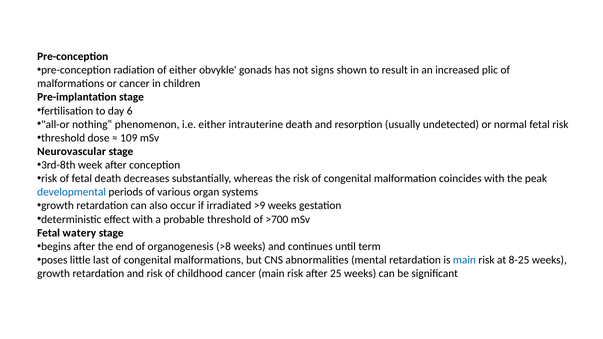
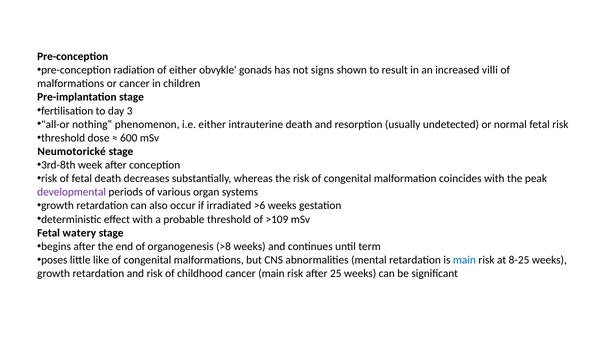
plic: plic -> villi
6: 6 -> 3
109: 109 -> 600
Neurovascular: Neurovascular -> Neumotorické
developmental colour: blue -> purple
>9: >9 -> >6
>700: >700 -> >109
last: last -> like
